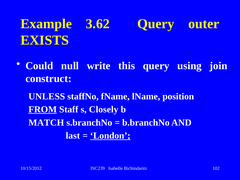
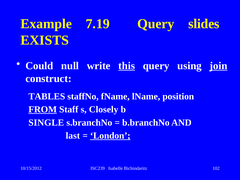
3.62: 3.62 -> 7.19
outer: outer -> slides
this underline: none -> present
join underline: none -> present
UNLESS: UNLESS -> TABLES
MATCH: MATCH -> SINGLE
